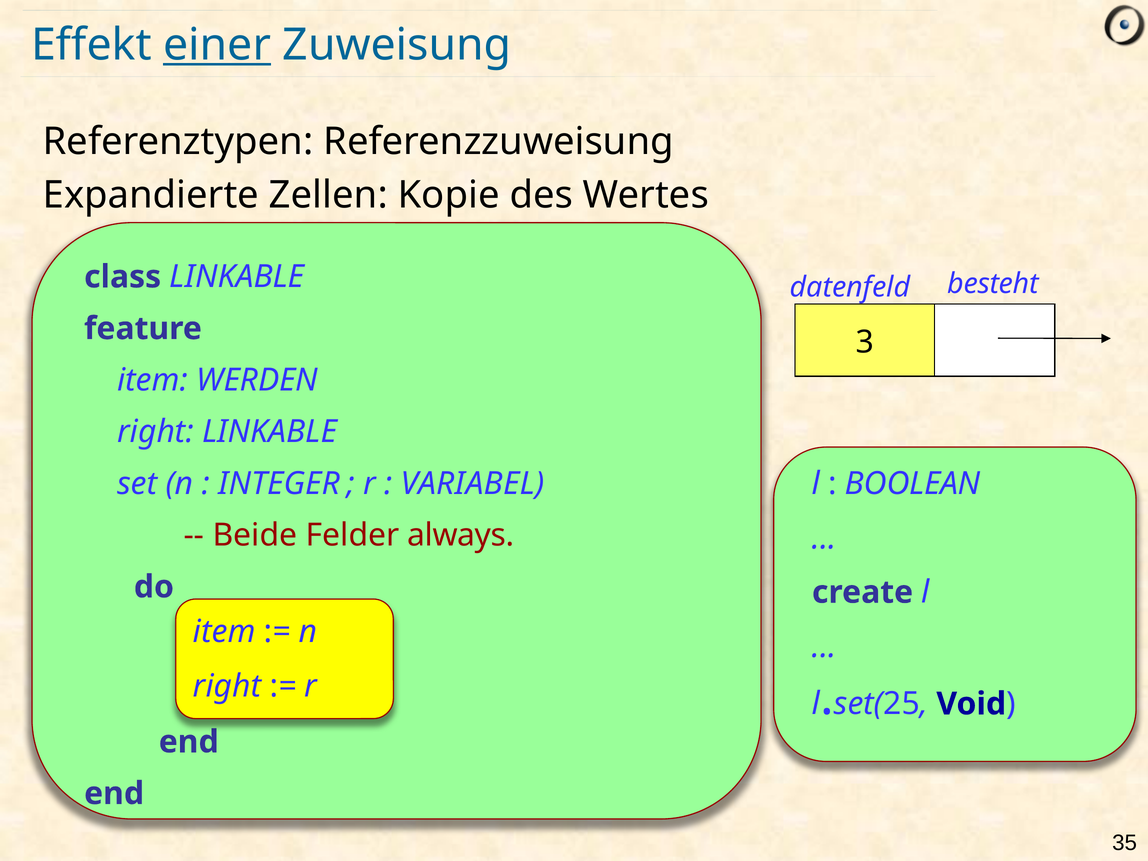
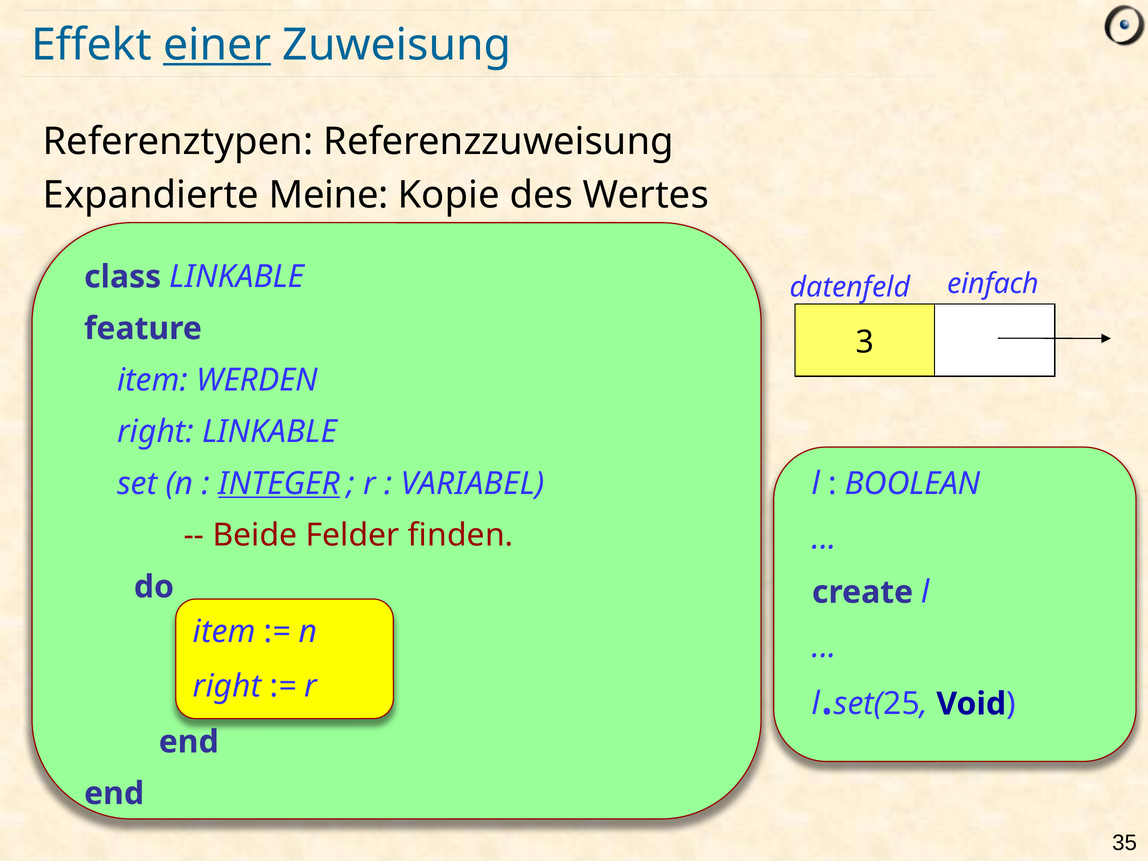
Zellen: Zellen -> Meine
besteht: besteht -> einfach
INTEGER underline: none -> present
always: always -> finden
